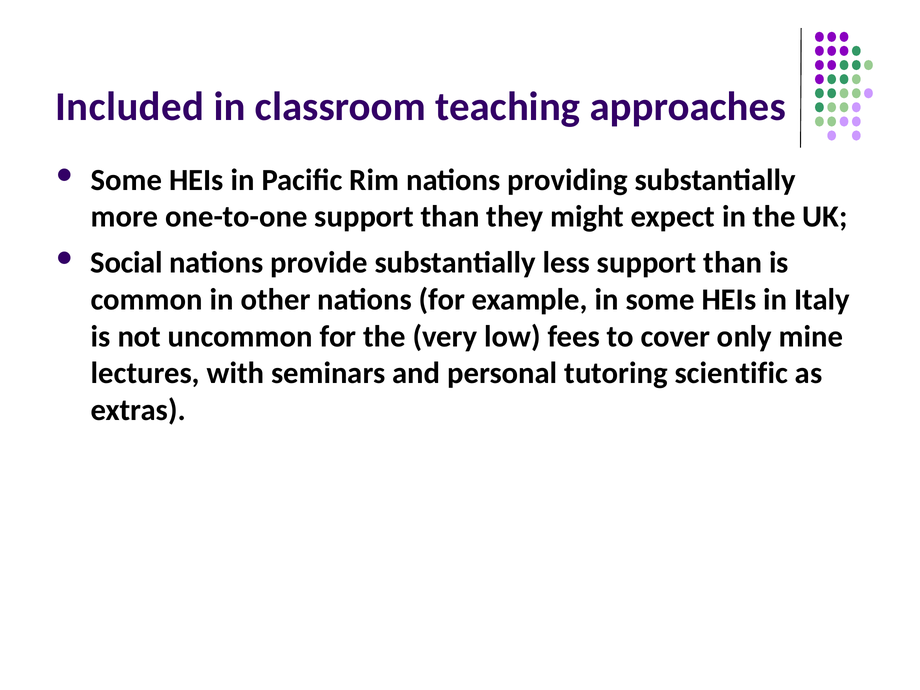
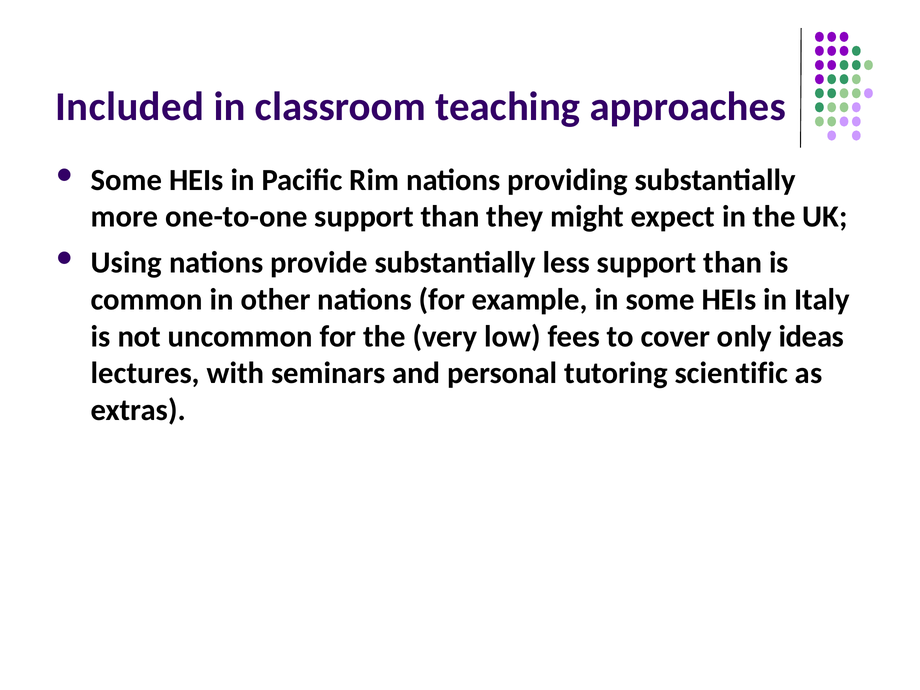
Social: Social -> Using
mine: mine -> ideas
